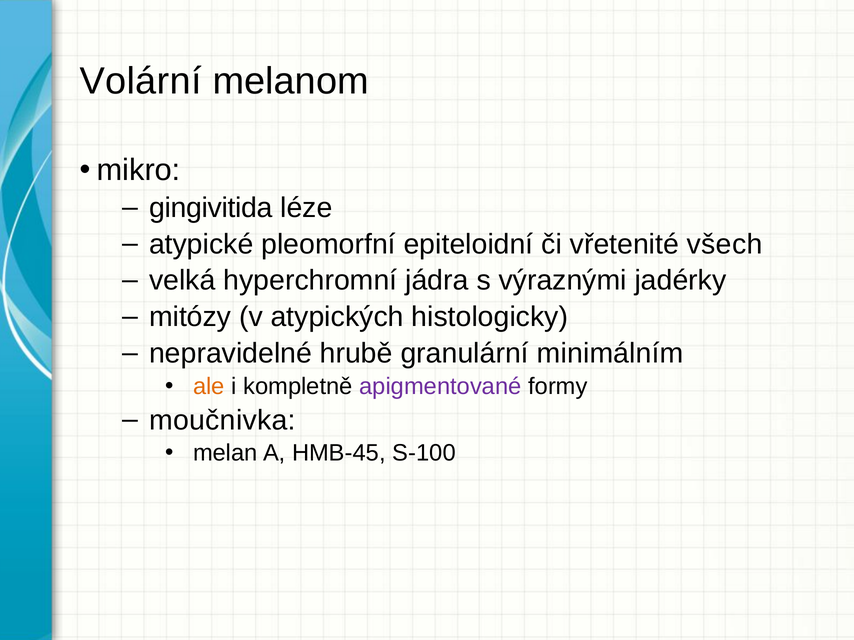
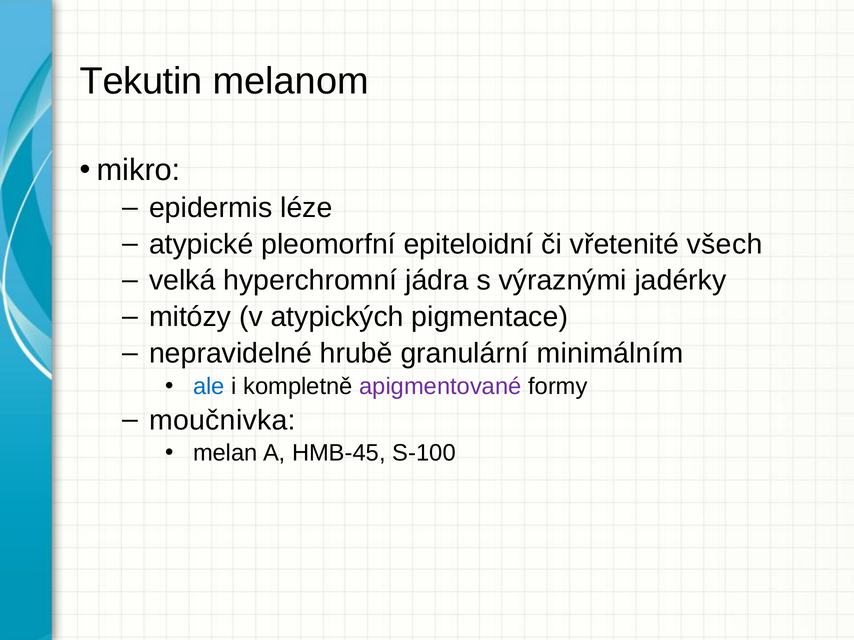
Volární: Volární -> Tekutin
gingivitida: gingivitida -> epidermis
histologicky: histologicky -> pigmentace
ale colour: orange -> blue
